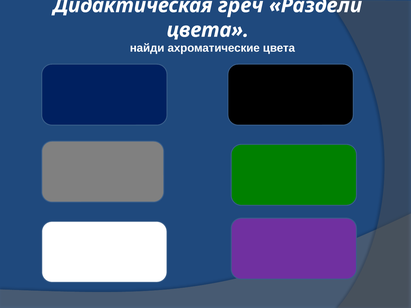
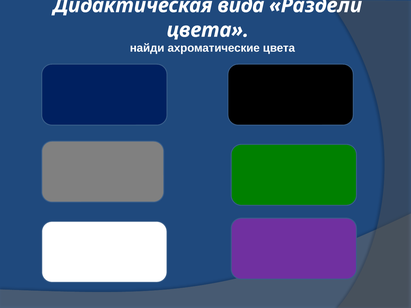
греч: греч -> вида
